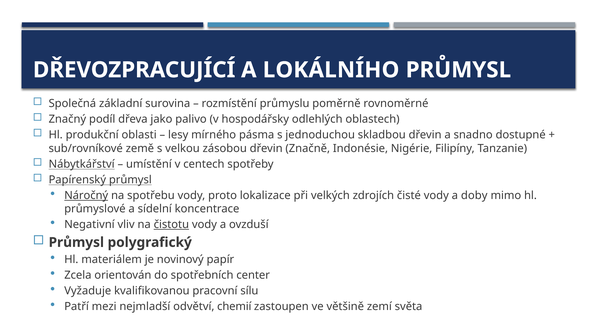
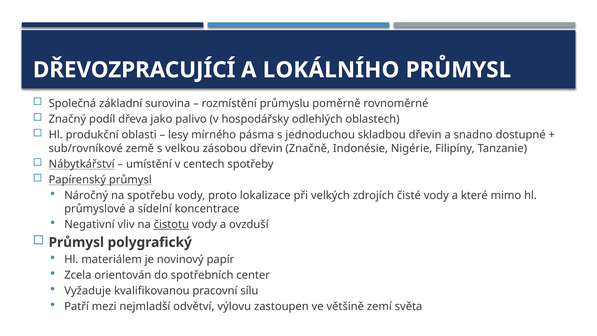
Náročný underline: present -> none
doby: doby -> které
chemií: chemií -> výlovu
